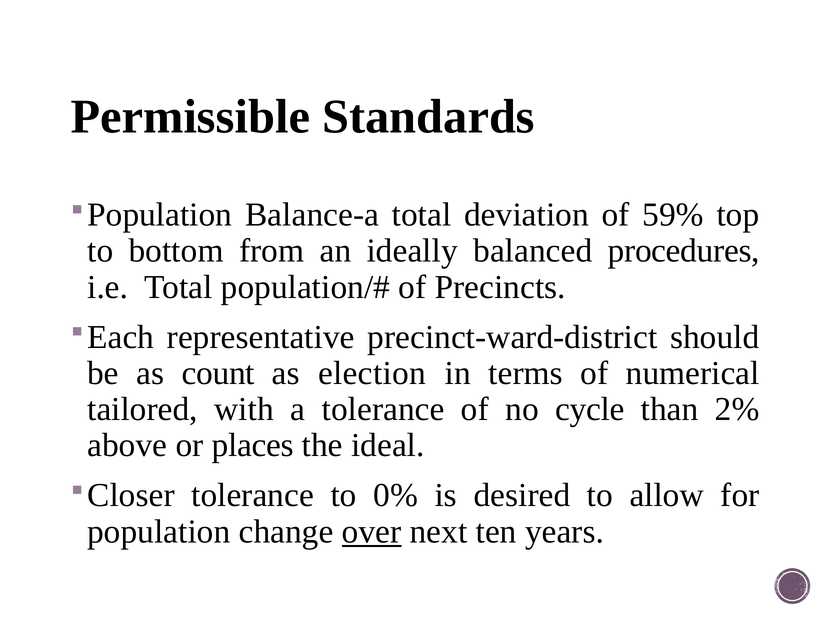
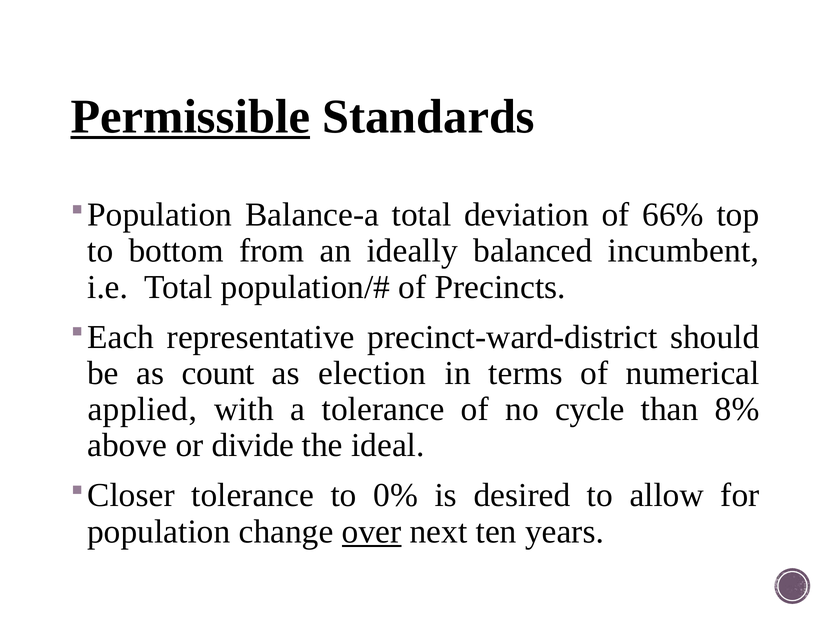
Permissible underline: none -> present
59%: 59% -> 66%
procedures: procedures -> incumbent
tailored: tailored -> applied
2%: 2% -> 8%
places: places -> divide
